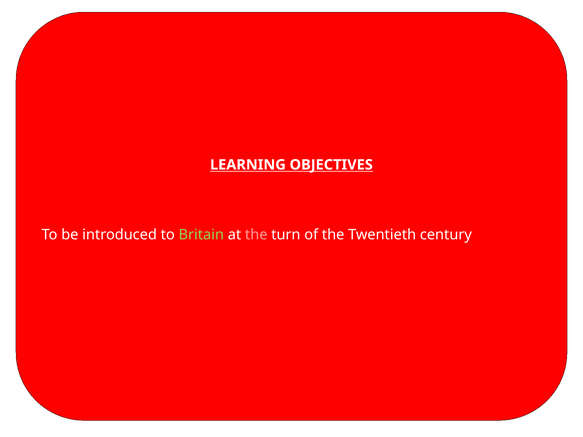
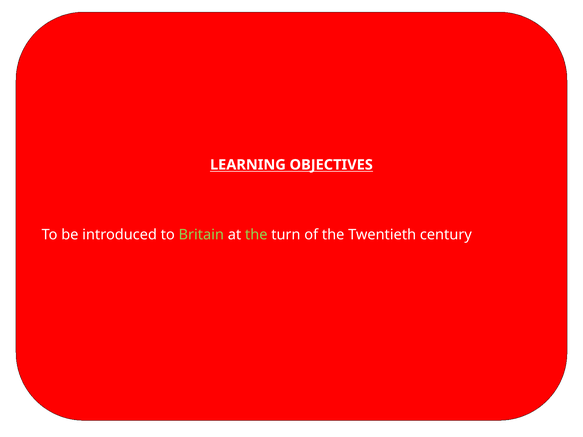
the at (256, 235) colour: pink -> light green
